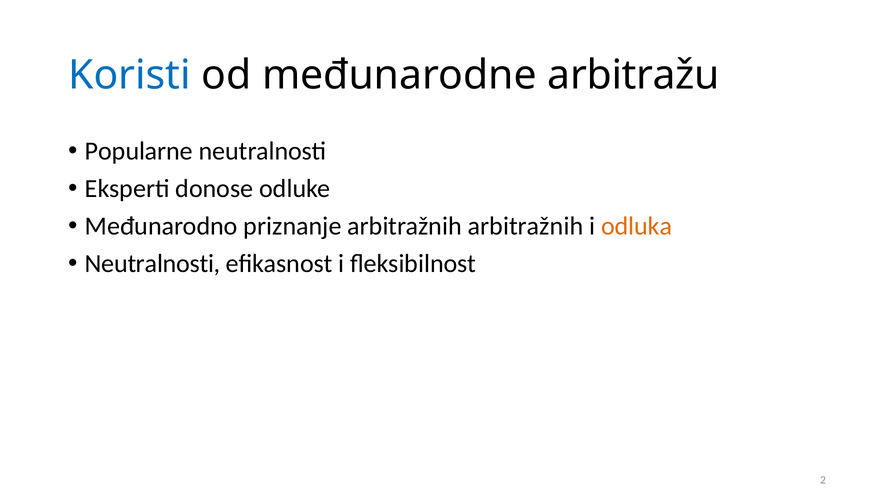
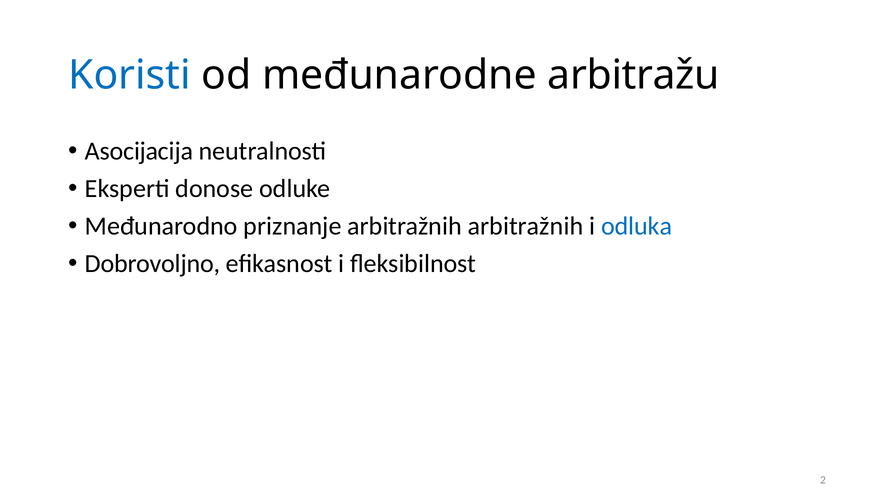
Popularne: Popularne -> Asocijacija
odluka colour: orange -> blue
Neutralnosti at (153, 264): Neutralnosti -> Dobrovoljno
